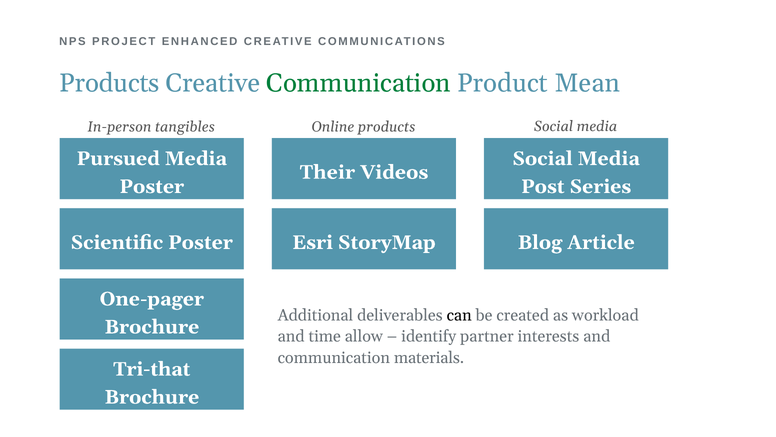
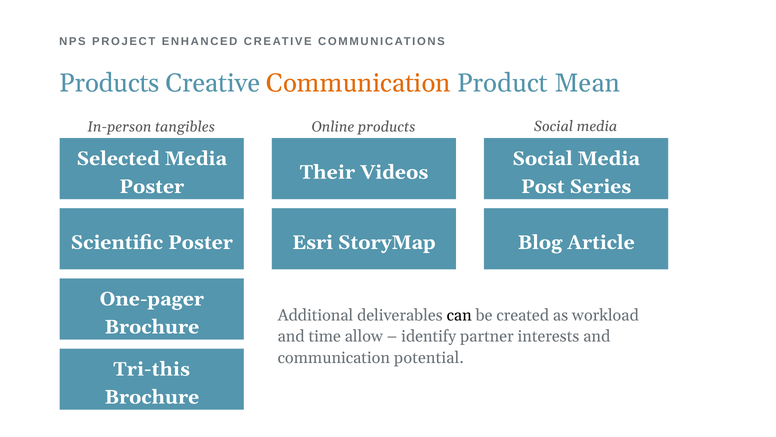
Communication at (359, 83) colour: green -> orange
Pursued: Pursued -> Selected
materials: materials -> potential
Tri-that: Tri-that -> Tri-this
